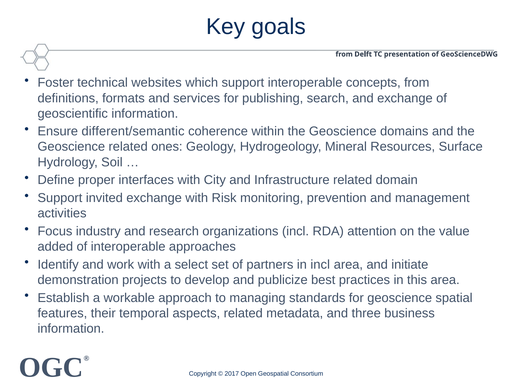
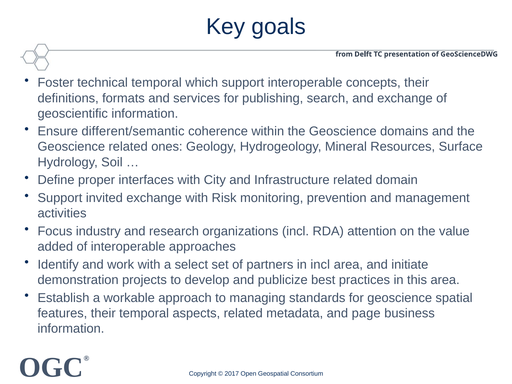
technical websites: websites -> temporal
concepts from: from -> their
three: three -> page
